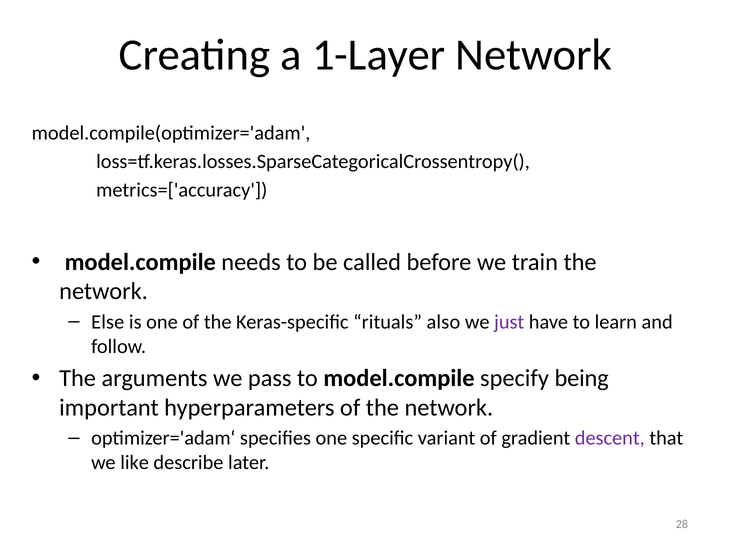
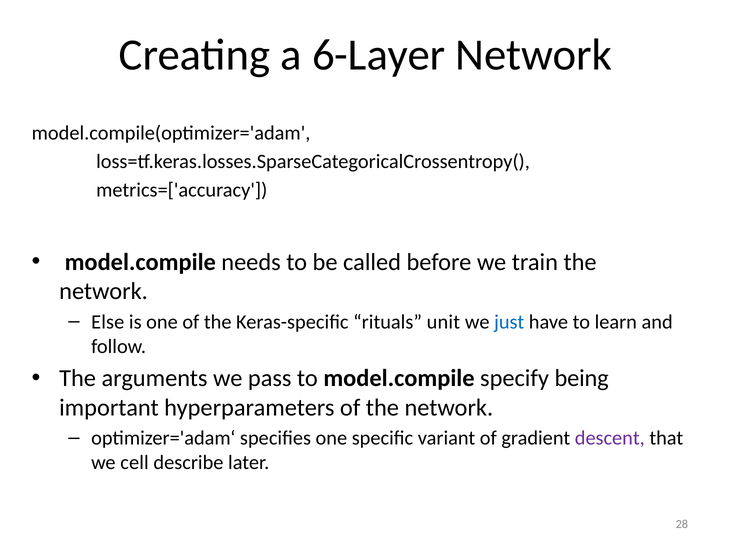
1-Layer: 1-Layer -> 6-Layer
also: also -> unit
just colour: purple -> blue
like: like -> cell
